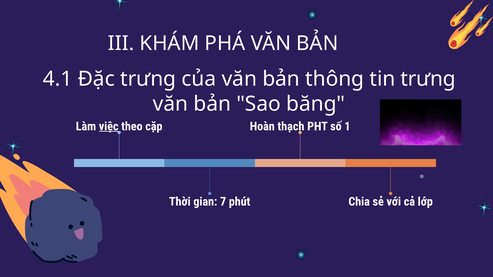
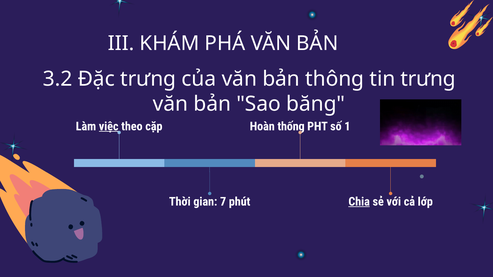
4.1: 4.1 -> 3.2
thạch: thạch -> thống
Chia underline: none -> present
